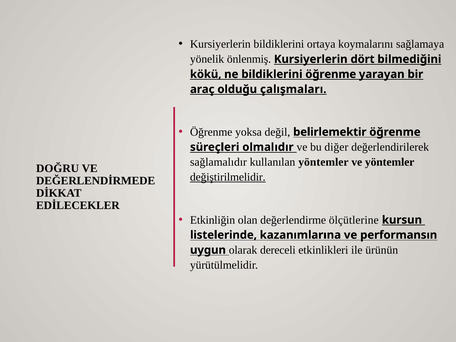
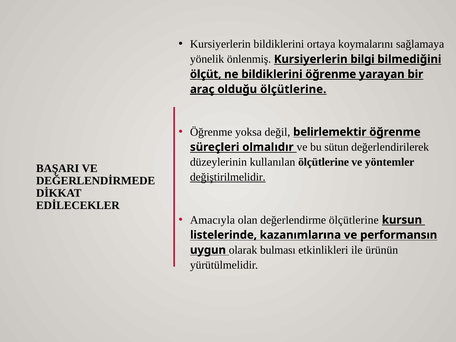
dört: dört -> bilgi
kökü: kökü -> ölçüt
araç underline: none -> present
olduğu çalışmaları: çalışmaları -> ölçütlerine
diğer: diğer -> sütun
sağlamalıdır: sağlamalıdır -> düzeylerinin
kullanılan yöntemler: yöntemler -> ölçütlerine
DOĞRU: DOĞRU -> BAŞARI
Etkinliğin: Etkinliğin -> Amacıyla
dereceli: dereceli -> bulması
